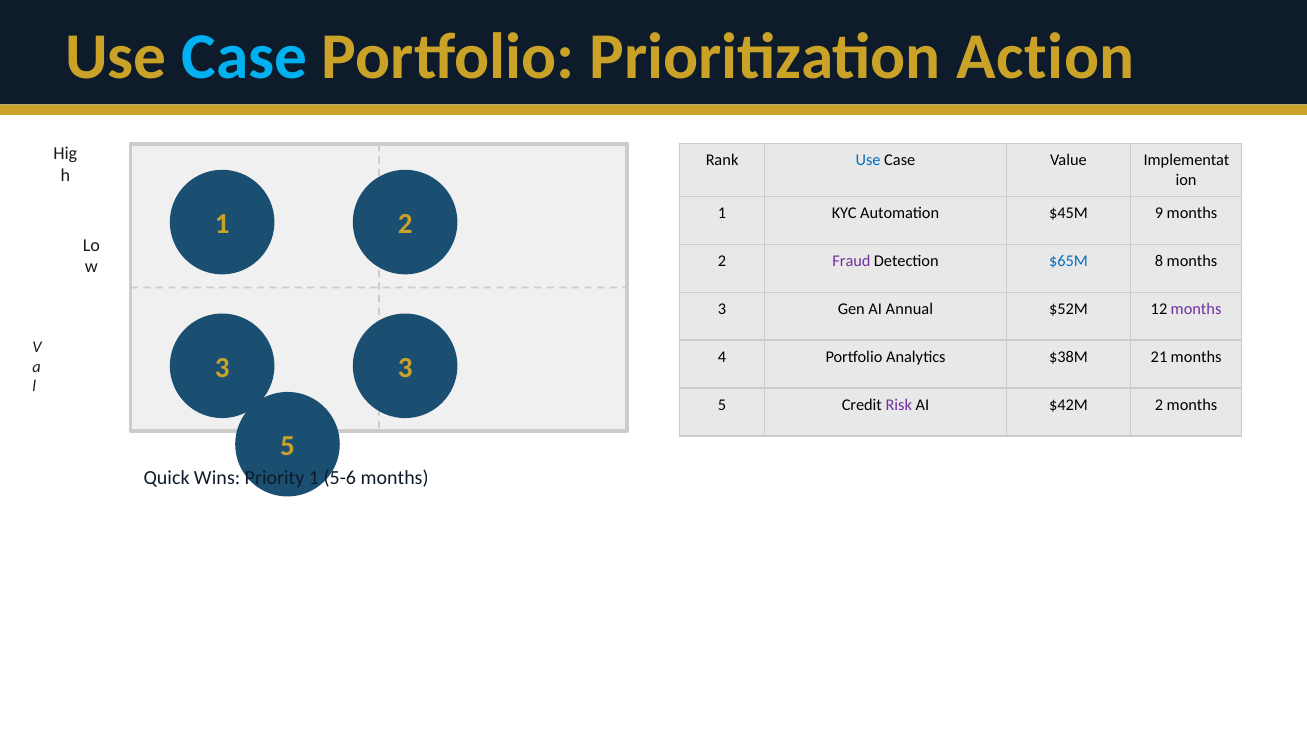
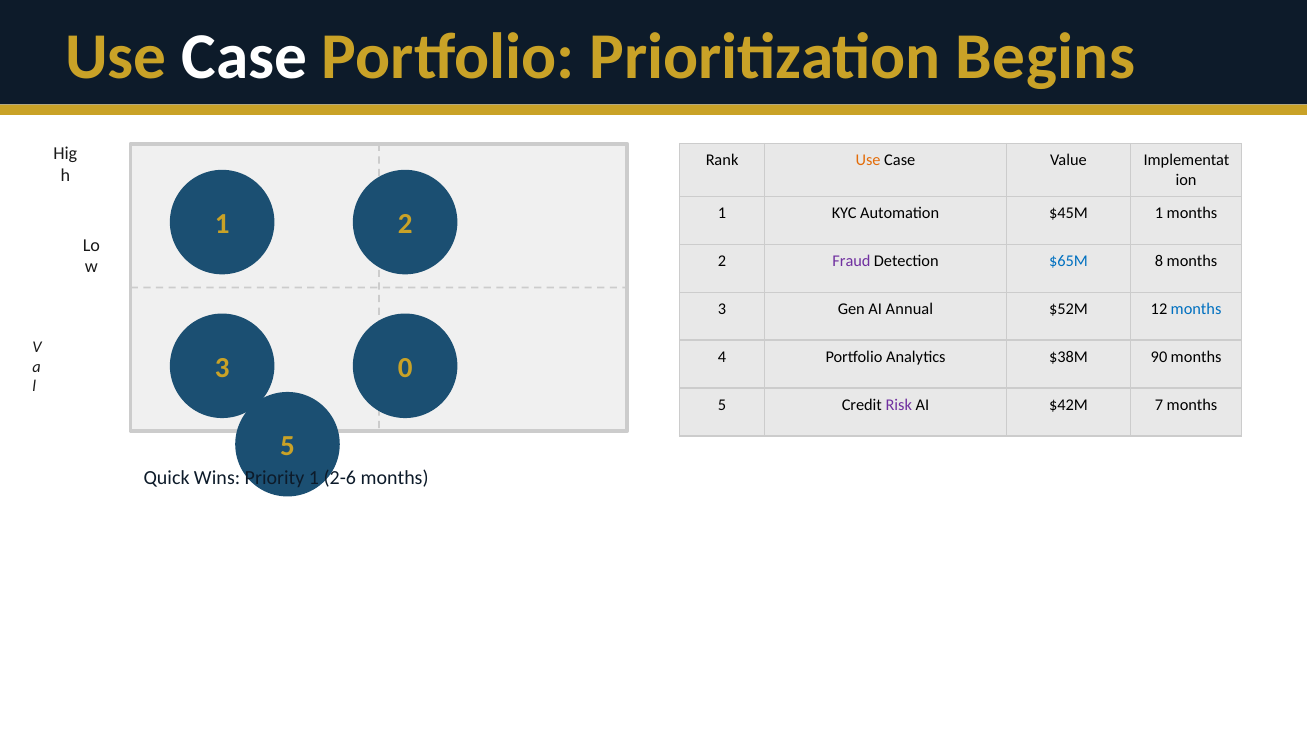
Case at (244, 57) colour: light blue -> white
Action: Action -> Begins
Use at (868, 160) colour: blue -> orange
$45M 9: 9 -> 1
months at (1196, 309) colour: purple -> blue
21: 21 -> 90
3 3: 3 -> 0
$42M 2: 2 -> 7
5-6: 5-6 -> 2-6
